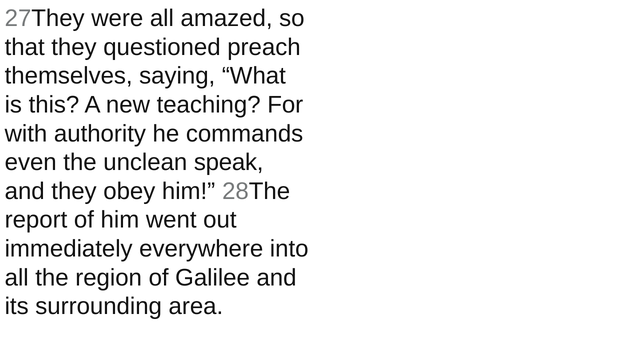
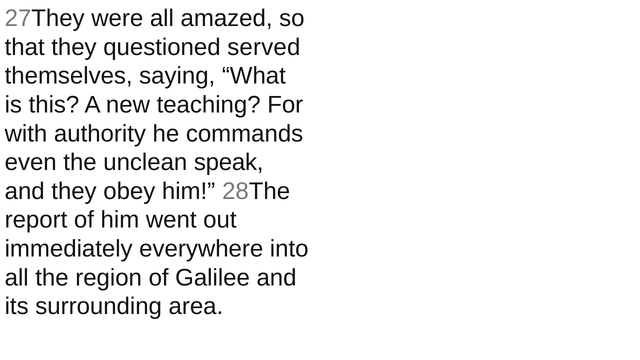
preach: preach -> served
